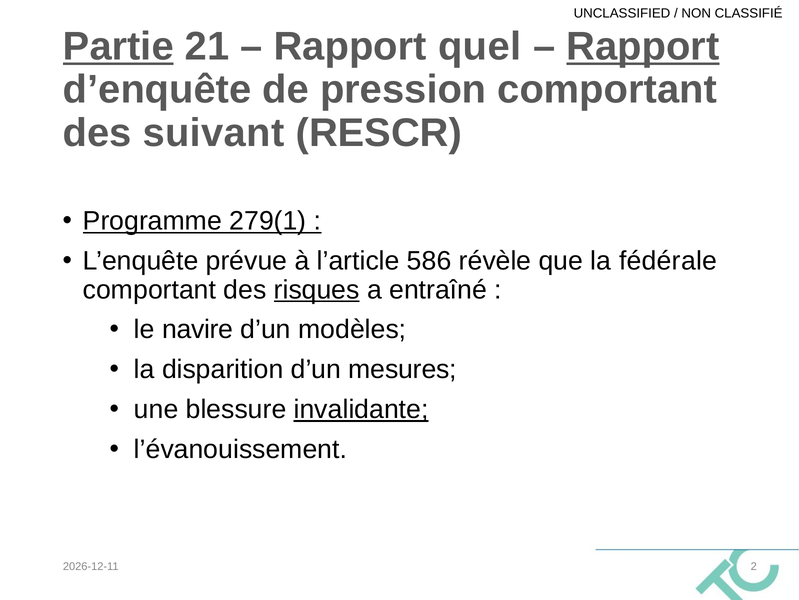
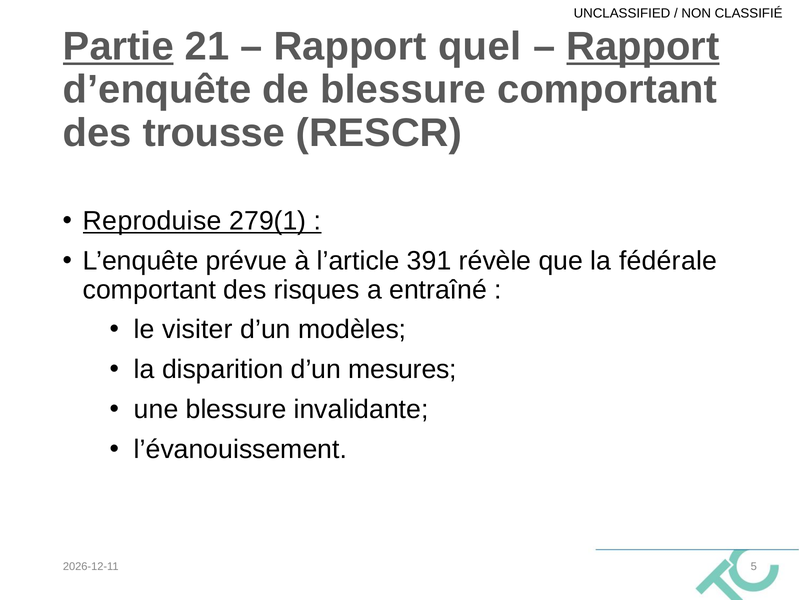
de pression: pression -> blessure
suivant: suivant -> trousse
Programme: Programme -> Reproduise
586: 586 -> 391
risques underline: present -> none
navire: navire -> visiter
invalidante underline: present -> none
2: 2 -> 5
